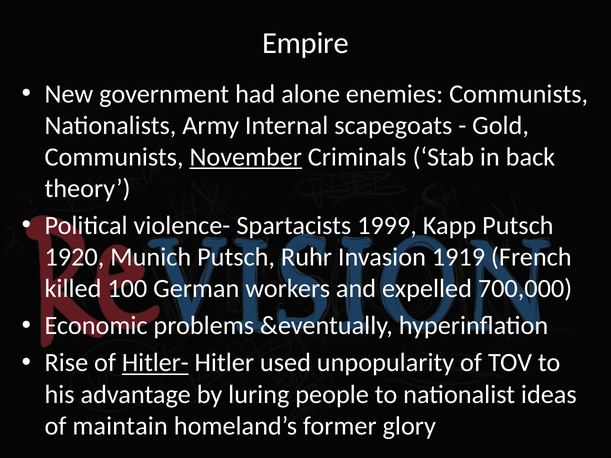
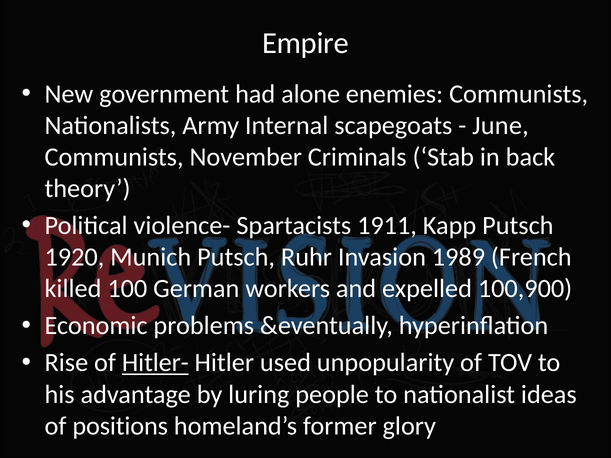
Gold: Gold -> June
November underline: present -> none
1999: 1999 -> 1911
1919: 1919 -> 1989
700,000: 700,000 -> 100,900
maintain: maintain -> positions
